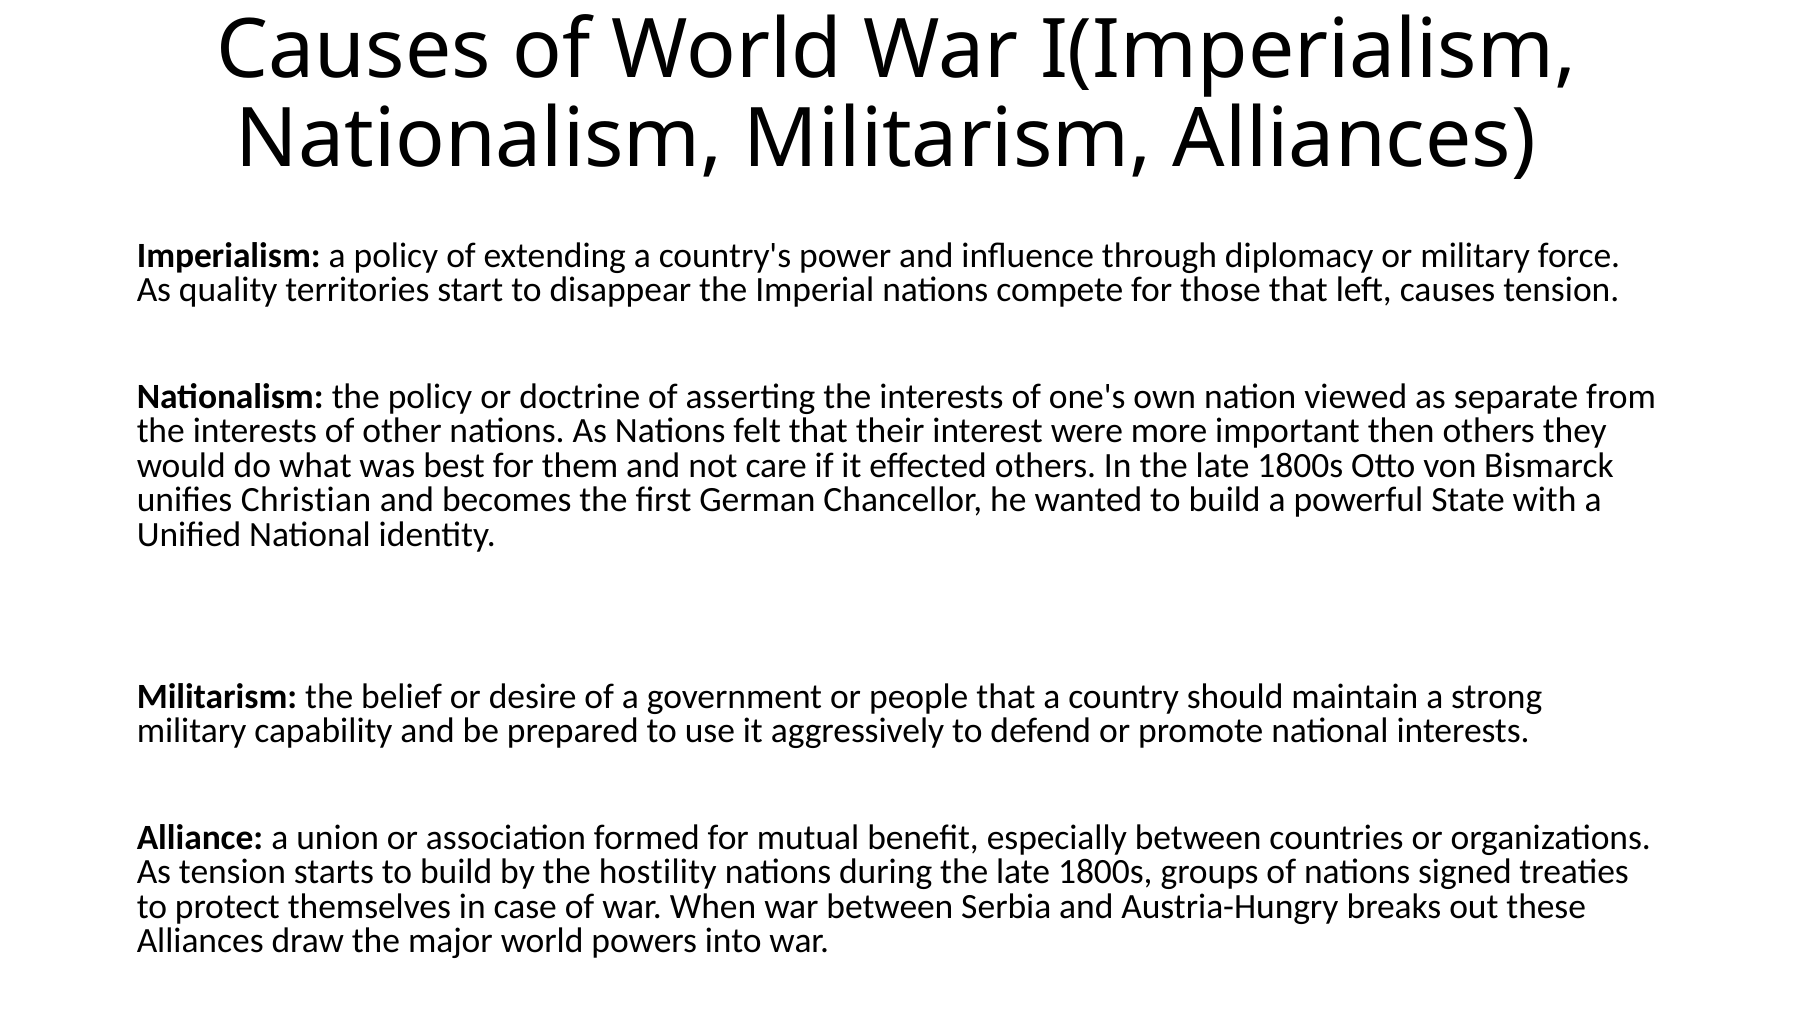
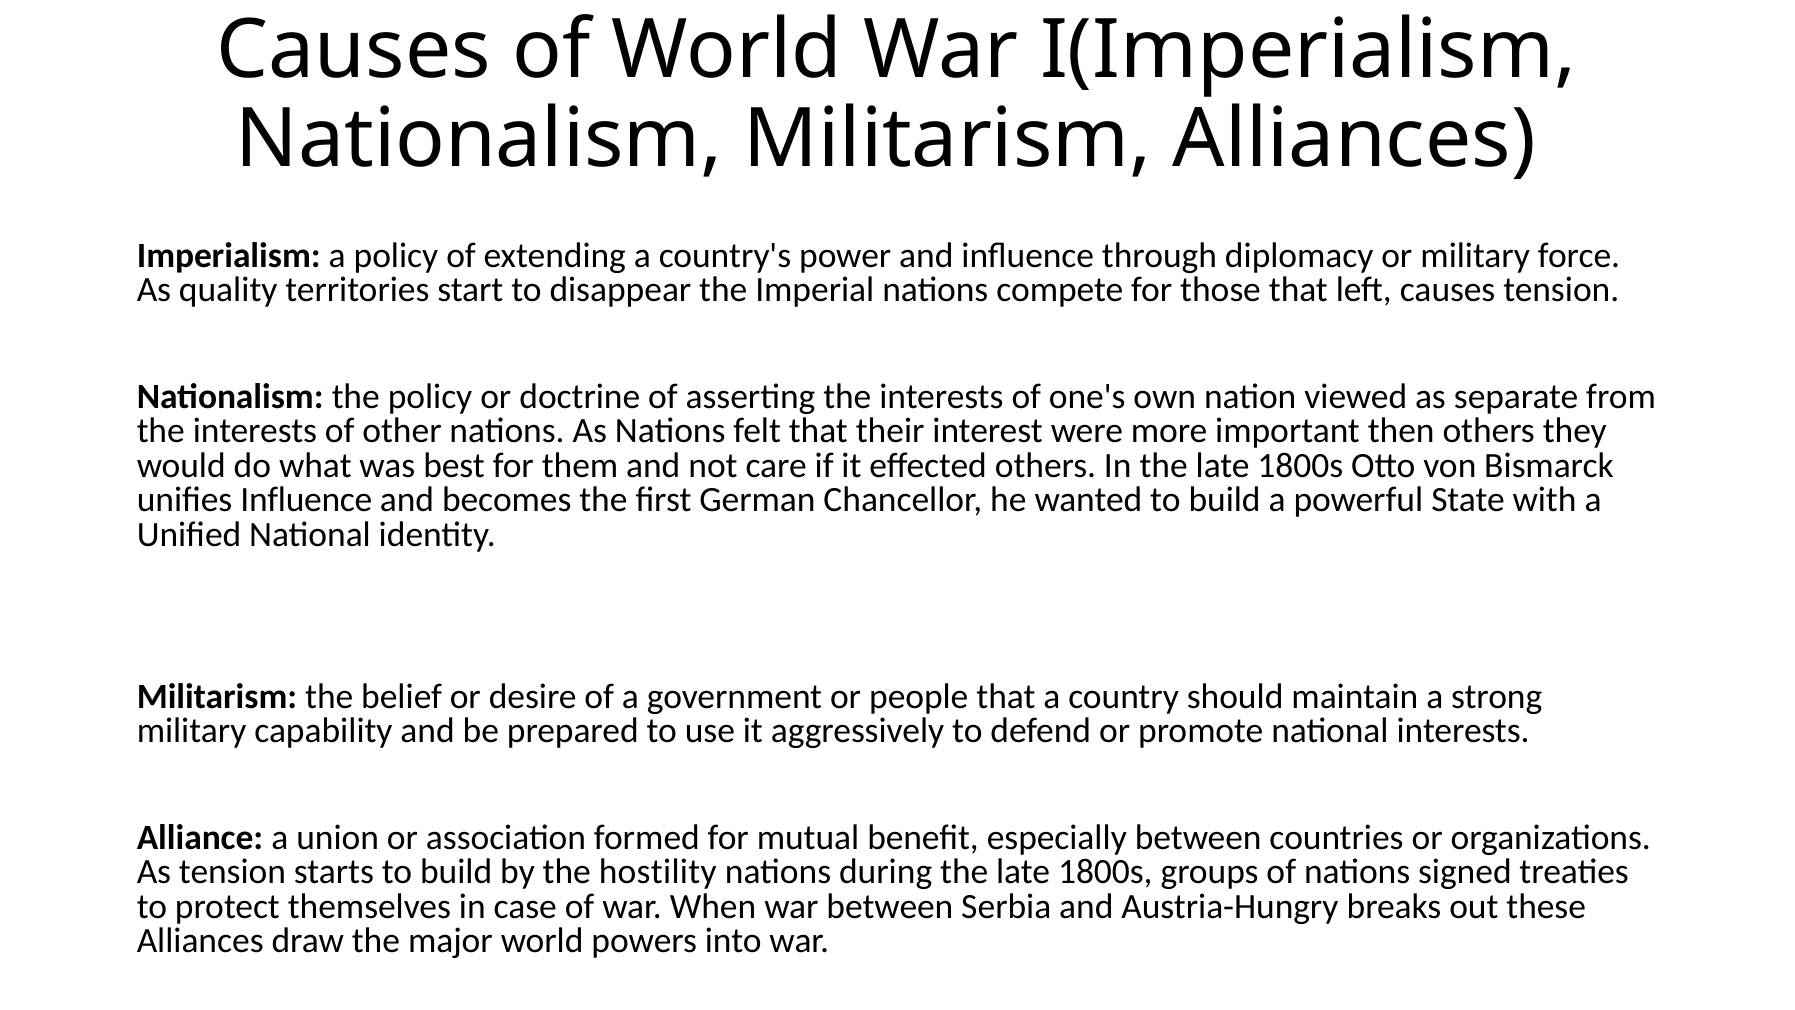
unifies Christian: Christian -> Influence
